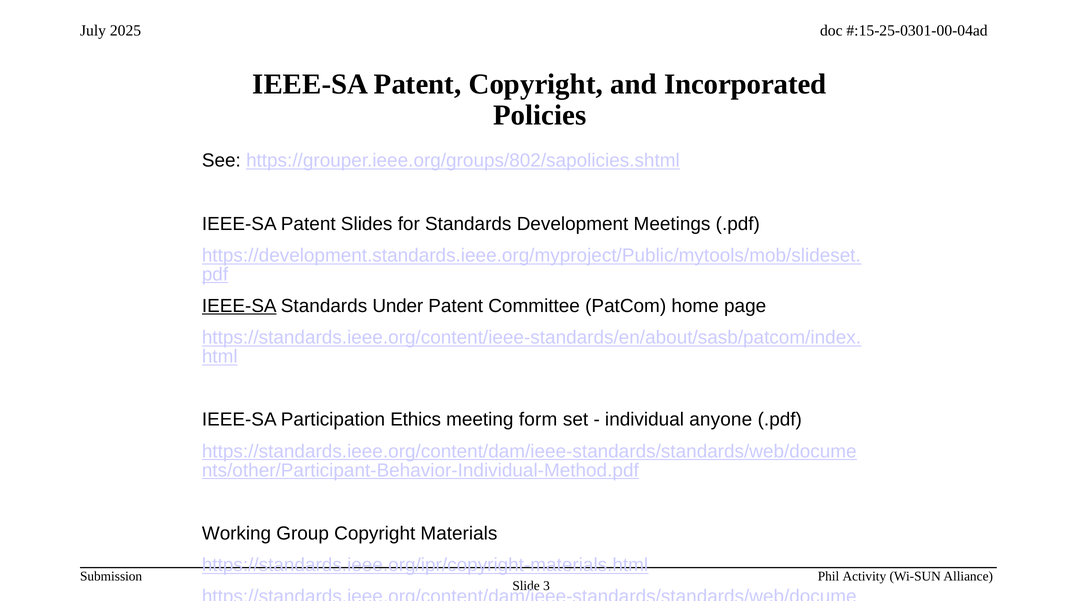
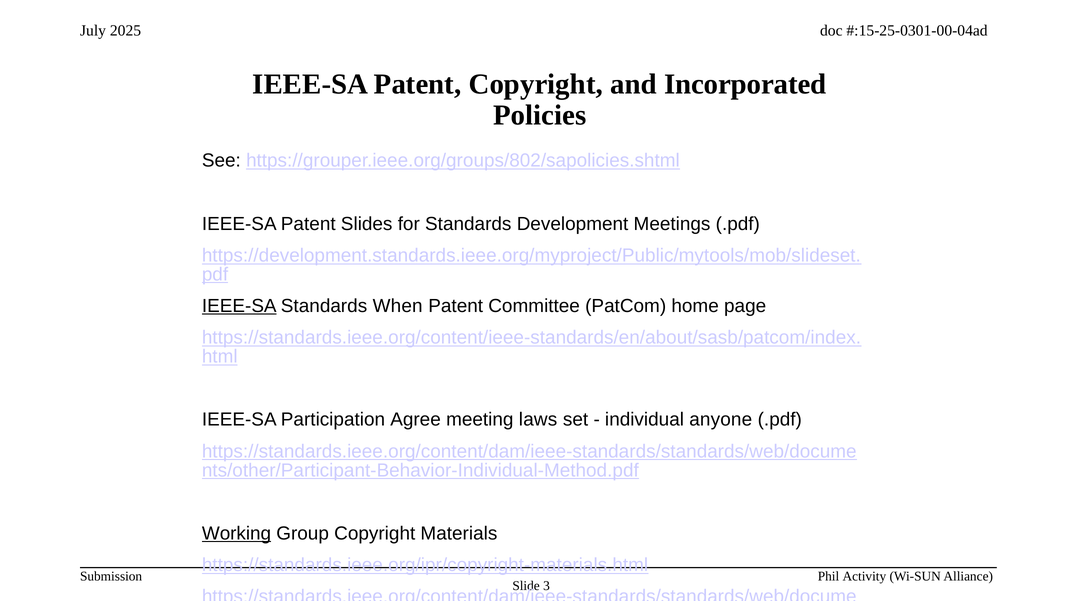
Under: Under -> When
Ethics: Ethics -> Agree
form: form -> laws
Working underline: none -> present
